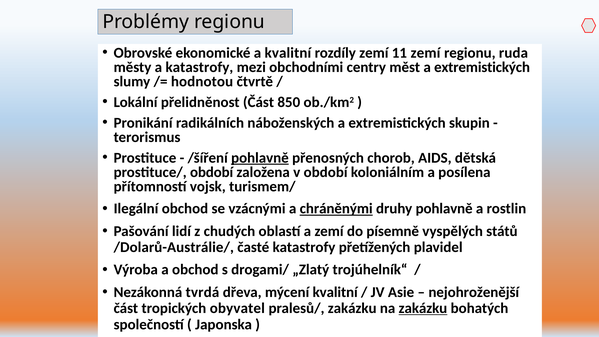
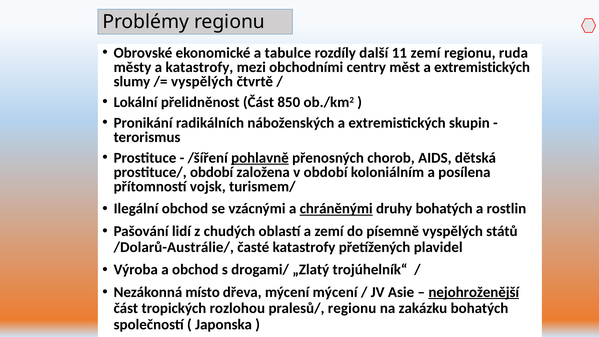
a kvalitní: kvalitní -> tabulce
rozdíly zemí: zemí -> další
hodnotou at (202, 82): hodnotou -> vyspělých
druhy pohlavně: pohlavně -> bohatých
tvrdá: tvrdá -> místo
mýcení kvalitní: kvalitní -> mýcení
nejohroženější underline: none -> present
obyvatel: obyvatel -> rozlohou
pralesů/ zakázku: zakázku -> regionu
zakázku at (423, 308) underline: present -> none
